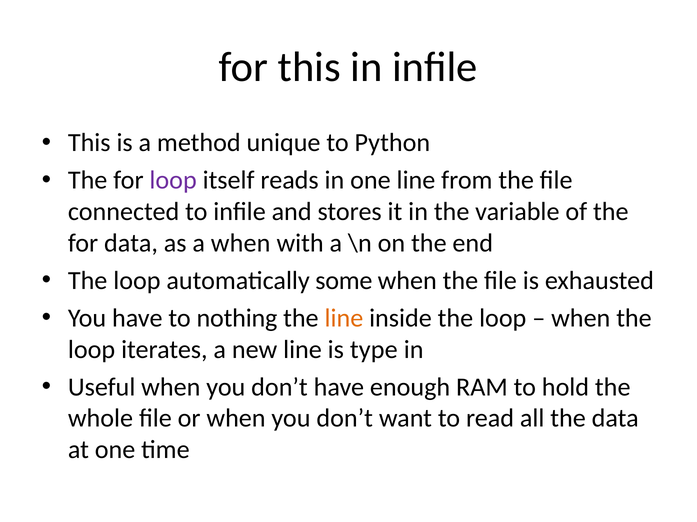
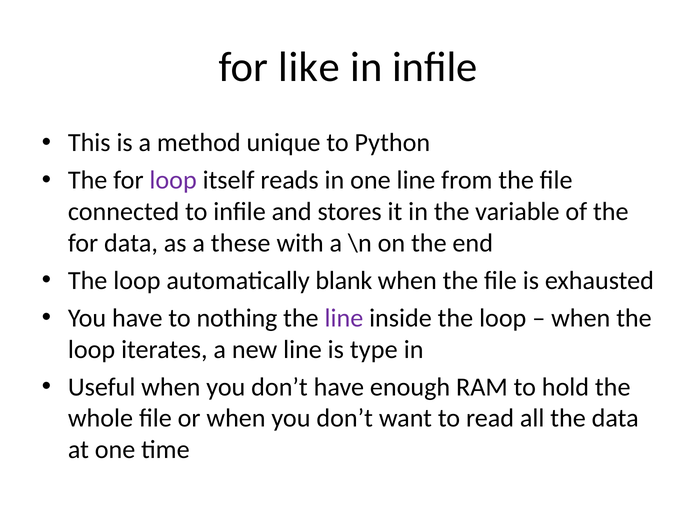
for this: this -> like
a when: when -> these
some: some -> blank
line at (344, 319) colour: orange -> purple
